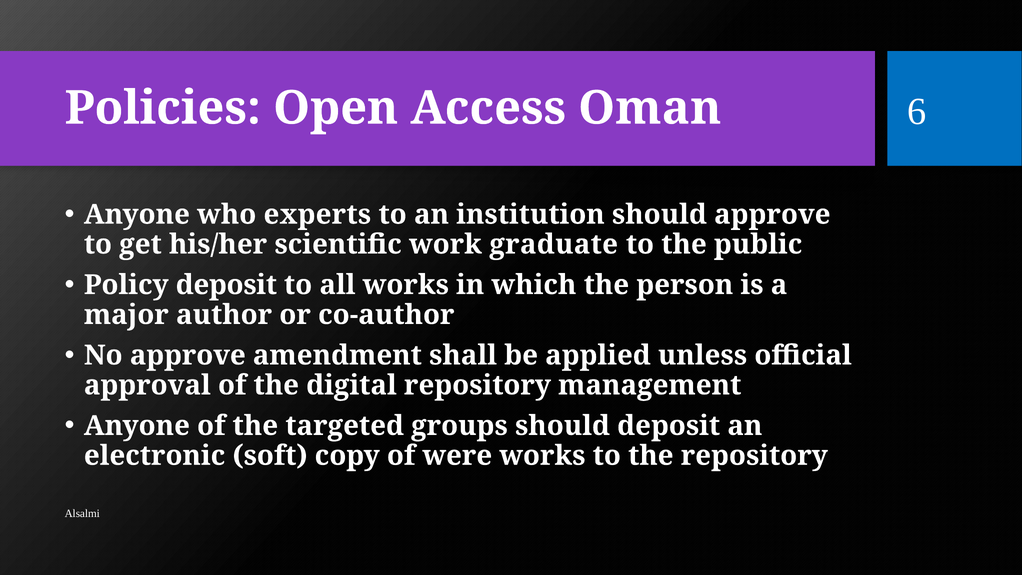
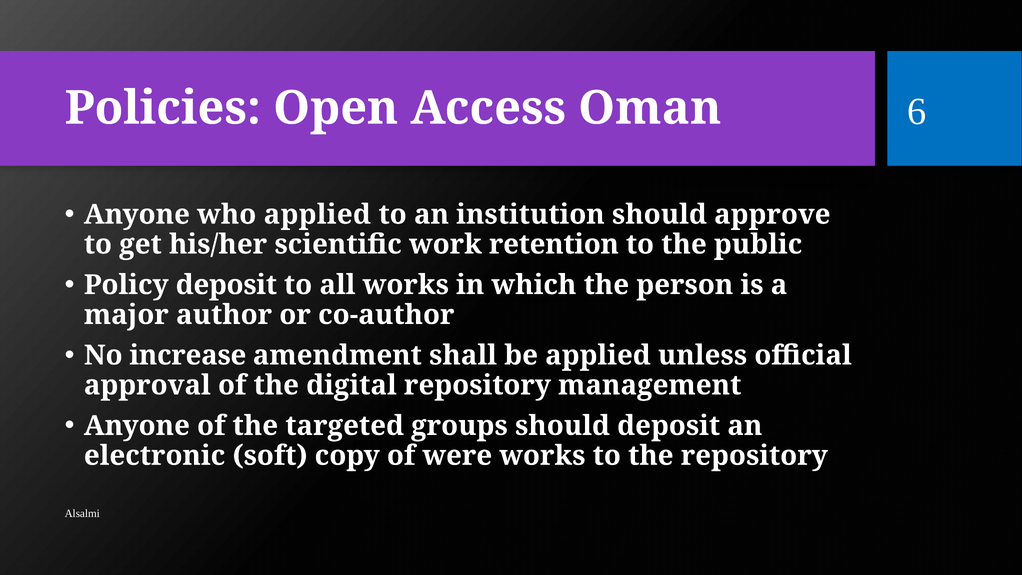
who experts: experts -> applied
graduate: graduate -> retention
No approve: approve -> increase
